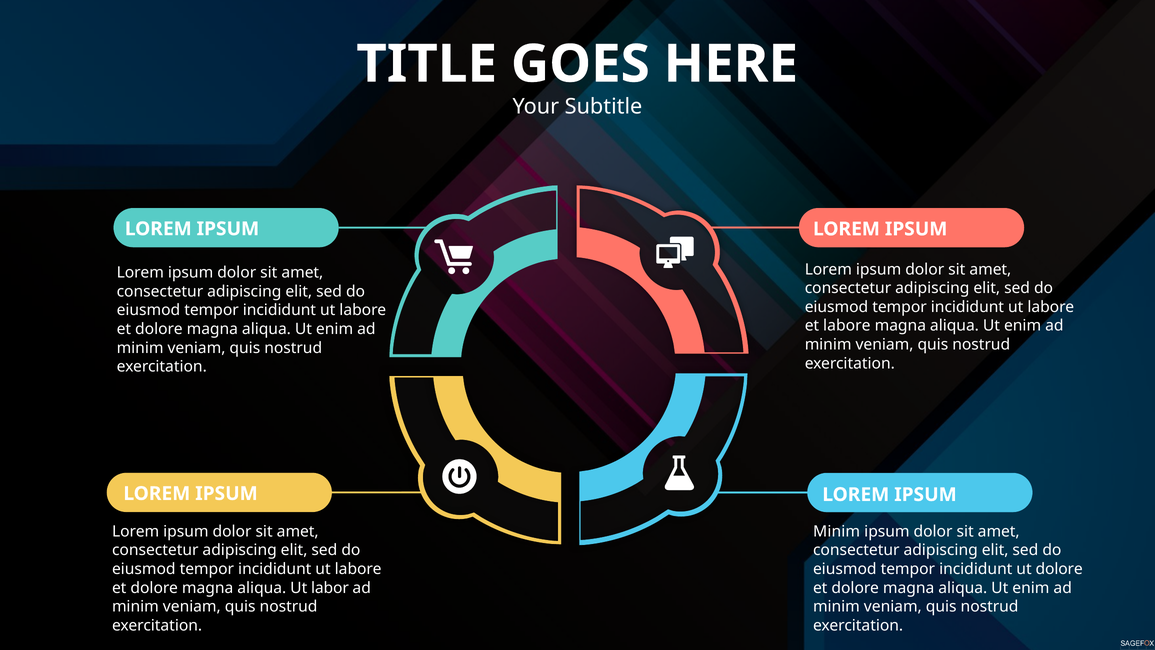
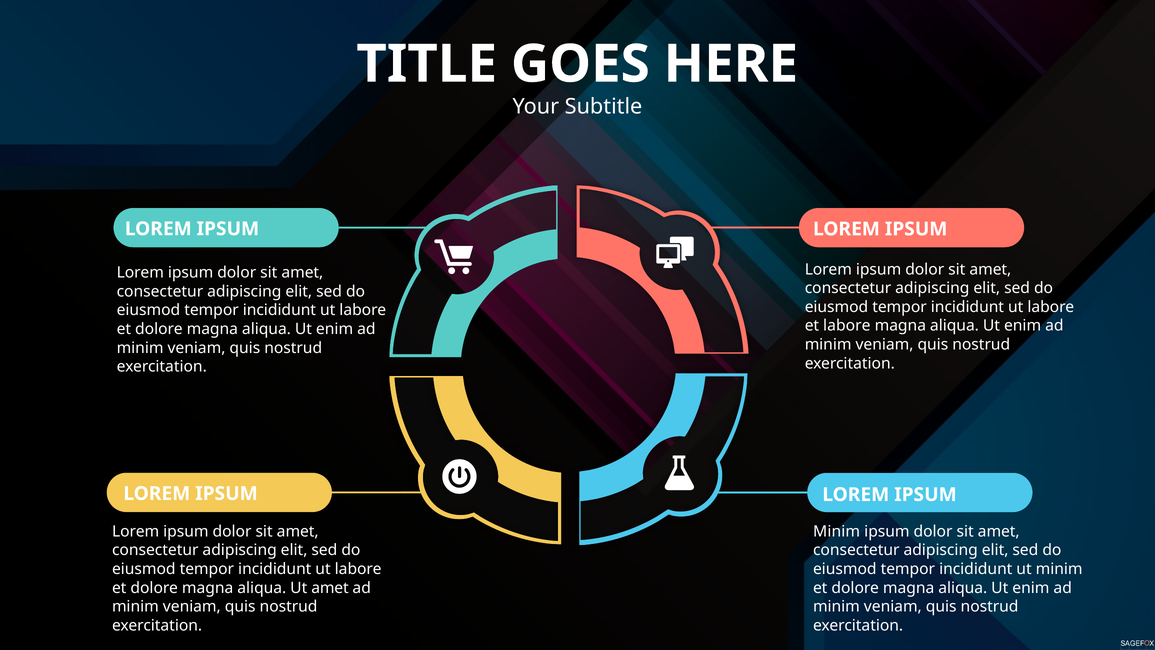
ut dolore: dolore -> minim
Ut labor: labor -> amet
